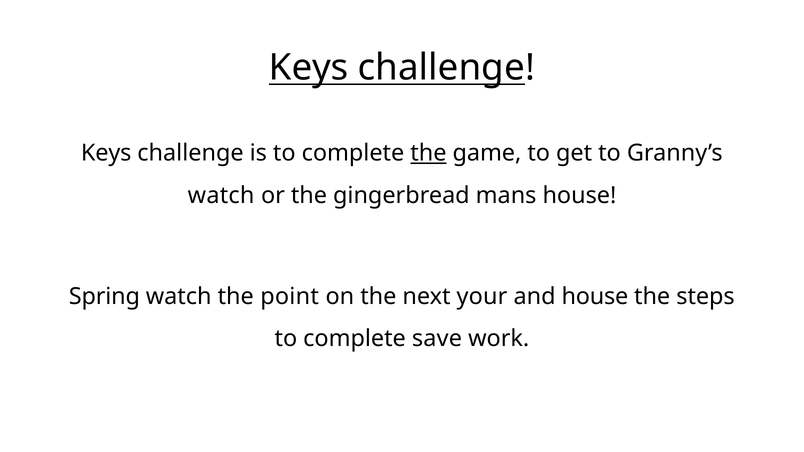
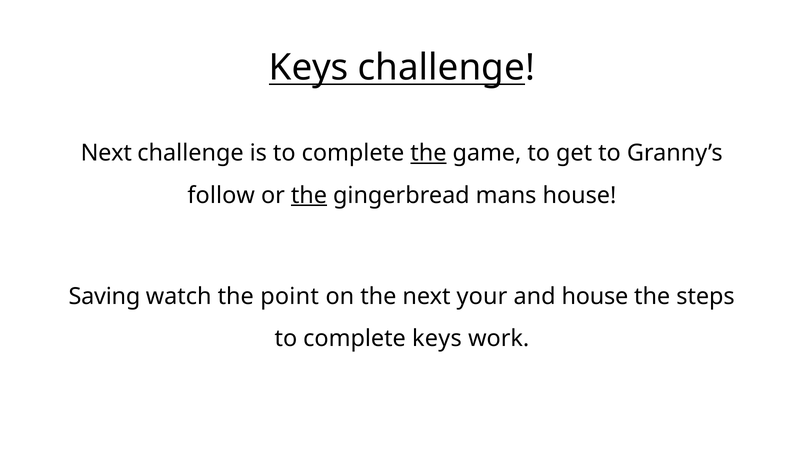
Keys at (106, 153): Keys -> Next
watch at (221, 195): watch -> follow
the at (309, 195) underline: none -> present
Spring: Spring -> Saving
complete save: save -> keys
